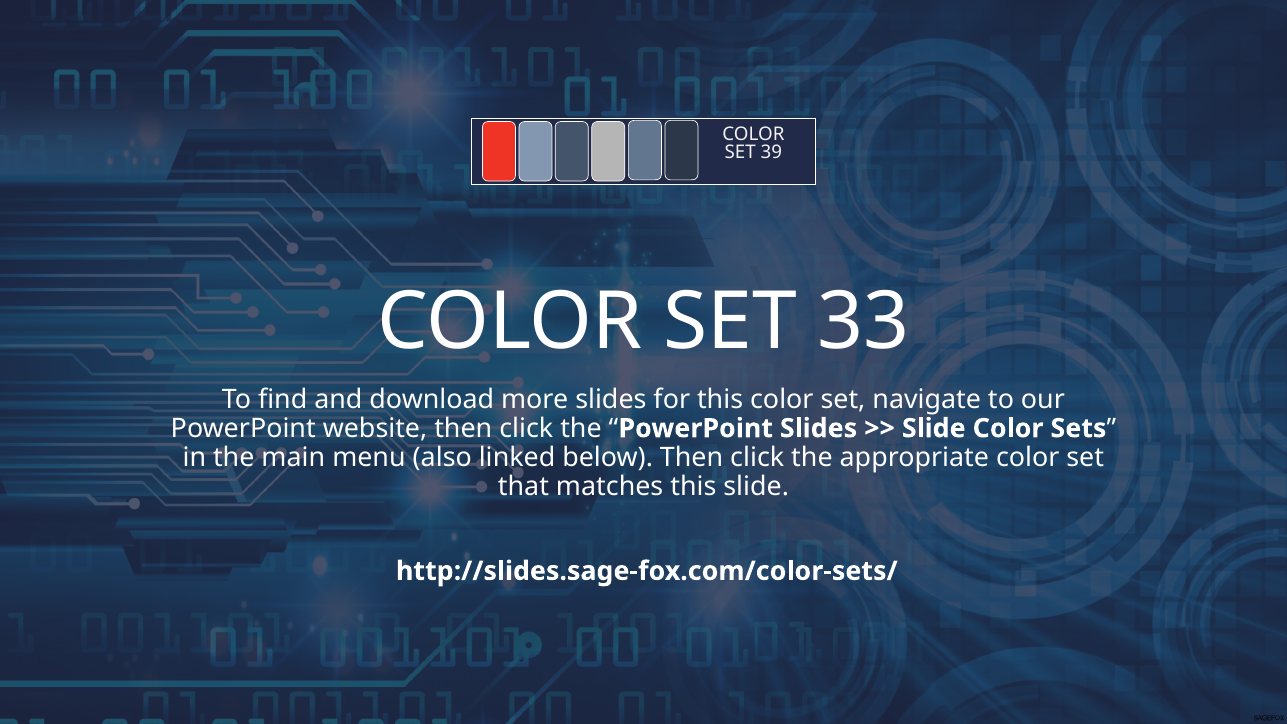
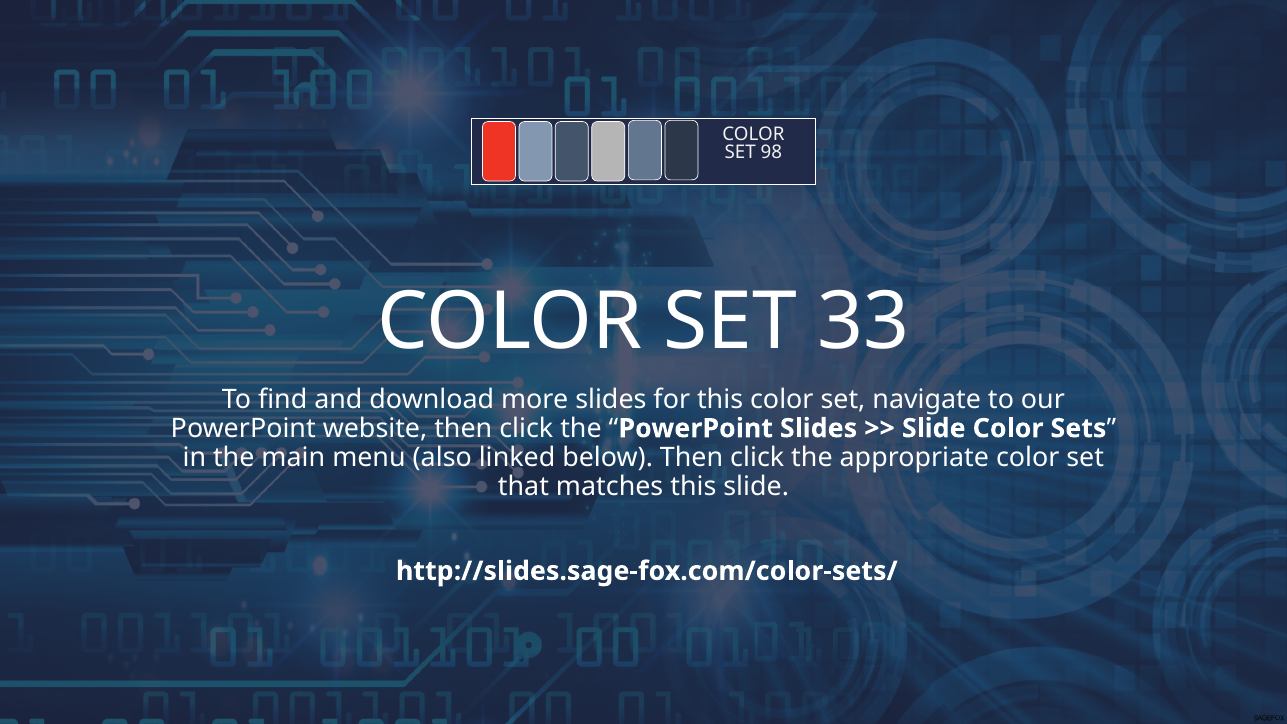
39: 39 -> 98
